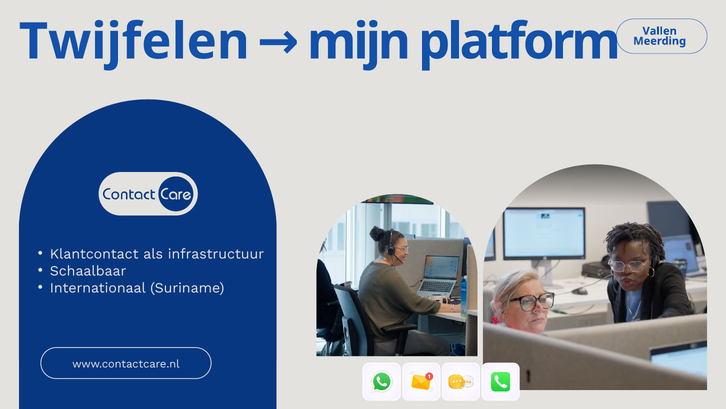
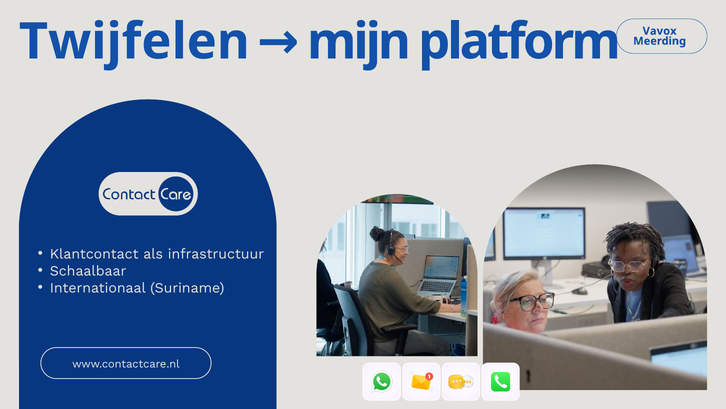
Vallen: Vallen -> Vavox
